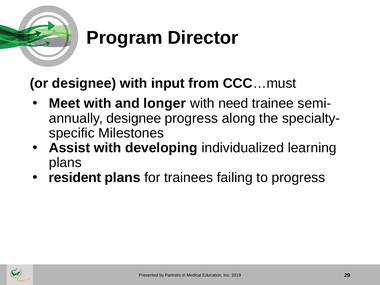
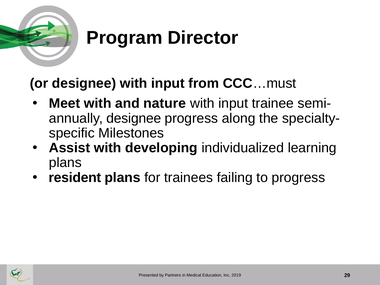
longer: longer -> nature
need at (233, 103): need -> input
